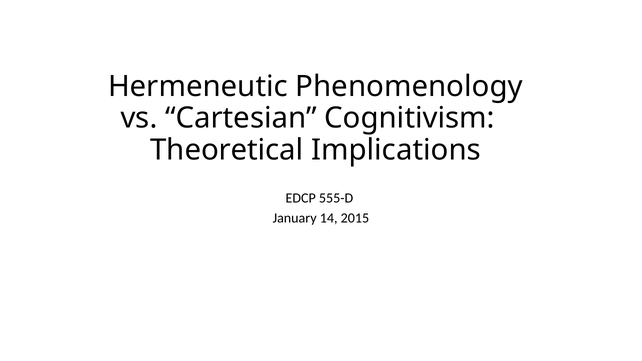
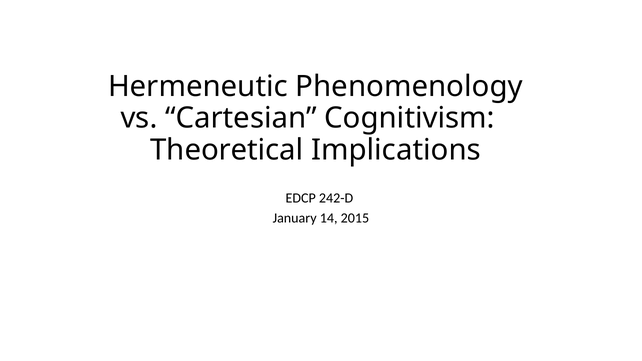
555-D: 555-D -> 242-D
